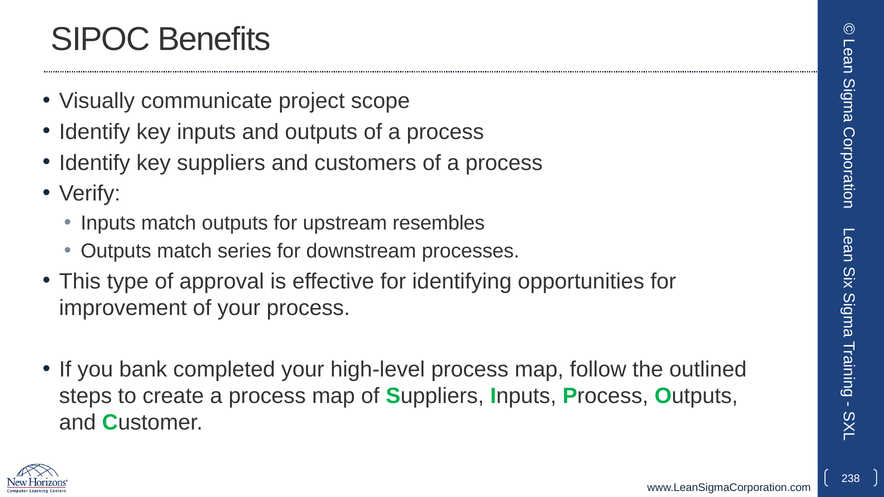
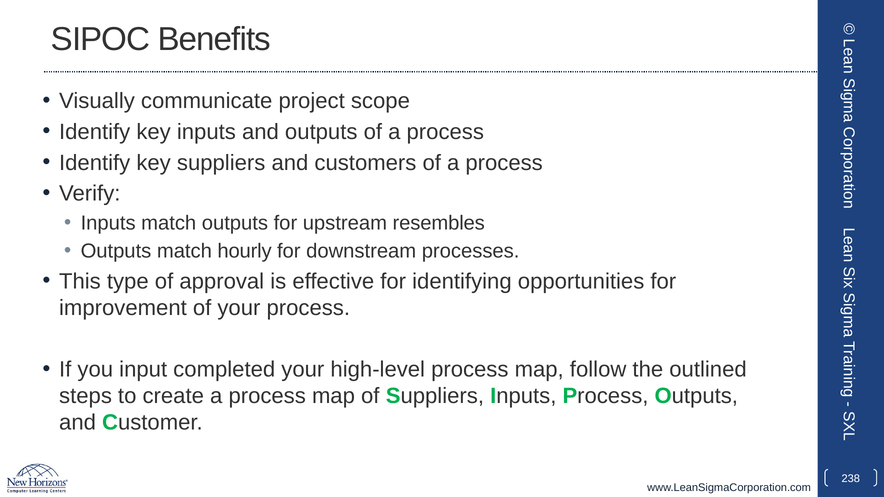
series: series -> hourly
bank: bank -> input
